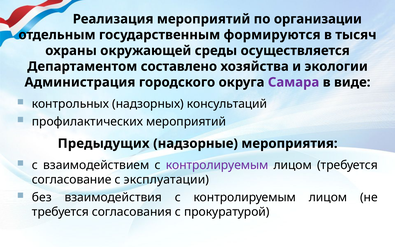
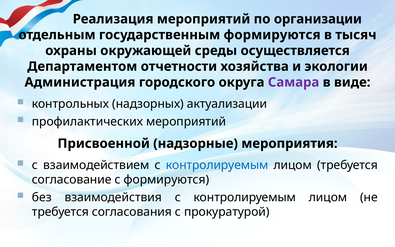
составлено: составлено -> отчетности
консультаций: консультаций -> актуализации
Предыдущих: Предыдущих -> Присвоенной
контролируемым at (217, 165) colour: purple -> blue
с эксплуатации: эксплуатации -> формируются
